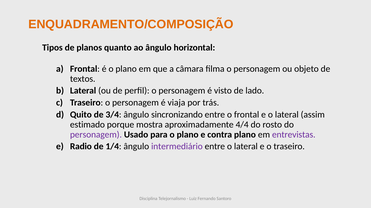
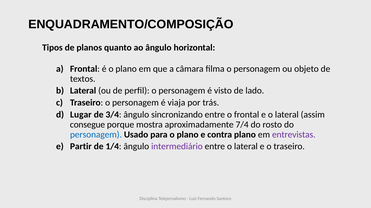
ENQUADRAMENTO/COMPOSIÇÃO colour: orange -> black
Quito: Quito -> Lugar
estimado: estimado -> consegue
4/4: 4/4 -> 7/4
personagem at (96, 135) colour: purple -> blue
Radio: Radio -> Partir
